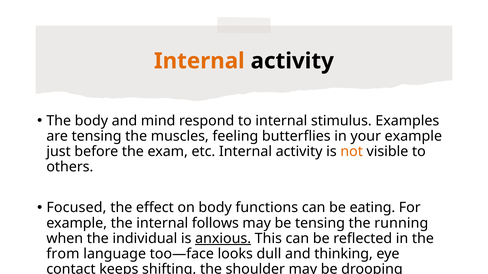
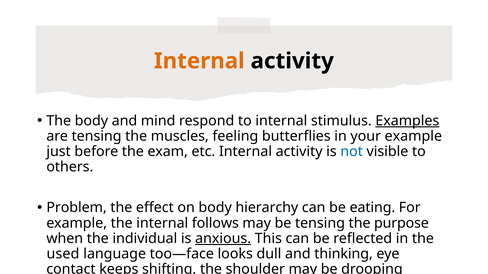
Examples underline: none -> present
not colour: orange -> blue
Focused: Focused -> Problem
functions: functions -> hierarchy
running: running -> purpose
from: from -> used
